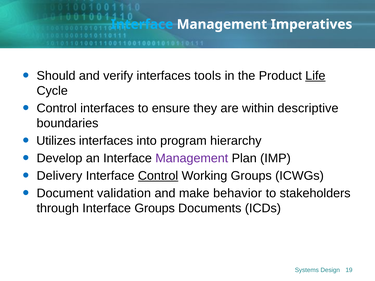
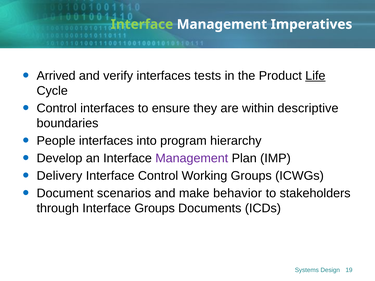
Interface at (142, 24) colour: light blue -> light green
Should: Should -> Arrived
tools: tools -> tests
Utilizes: Utilizes -> People
Control at (158, 176) underline: present -> none
validation: validation -> scenarios
